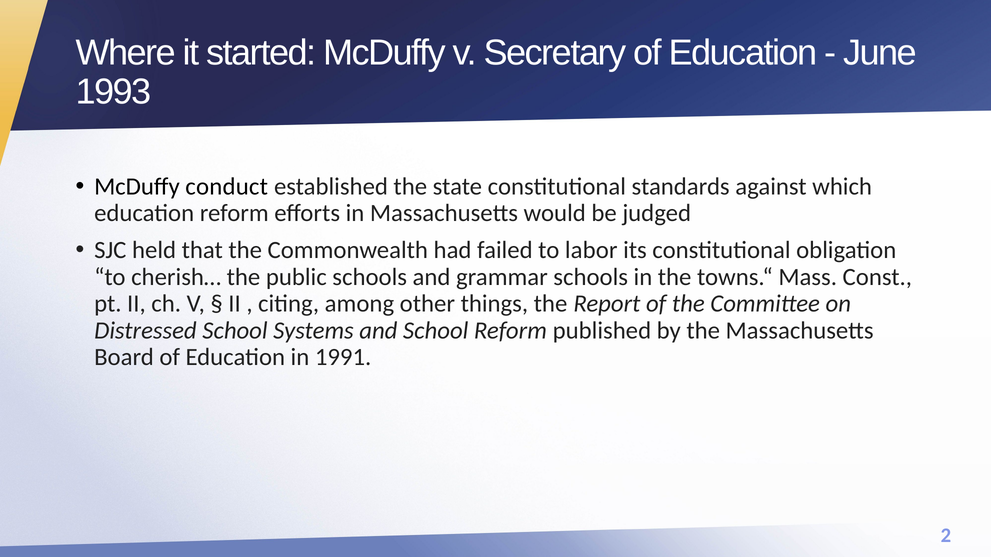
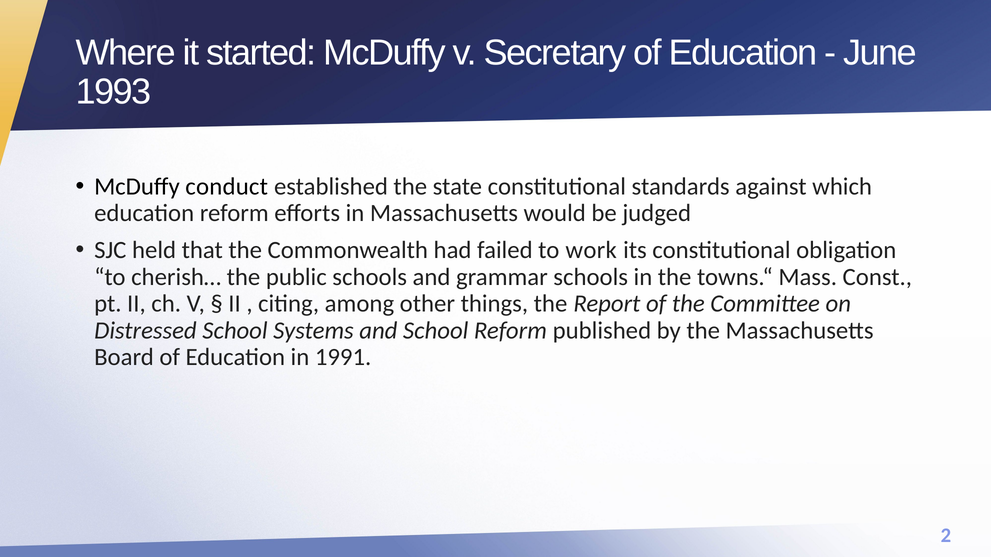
labor: labor -> work
